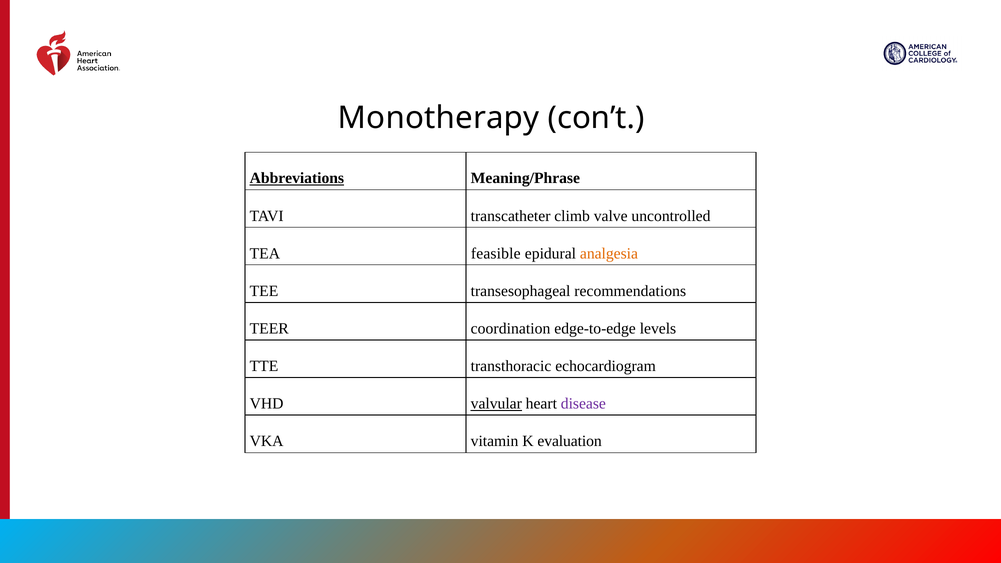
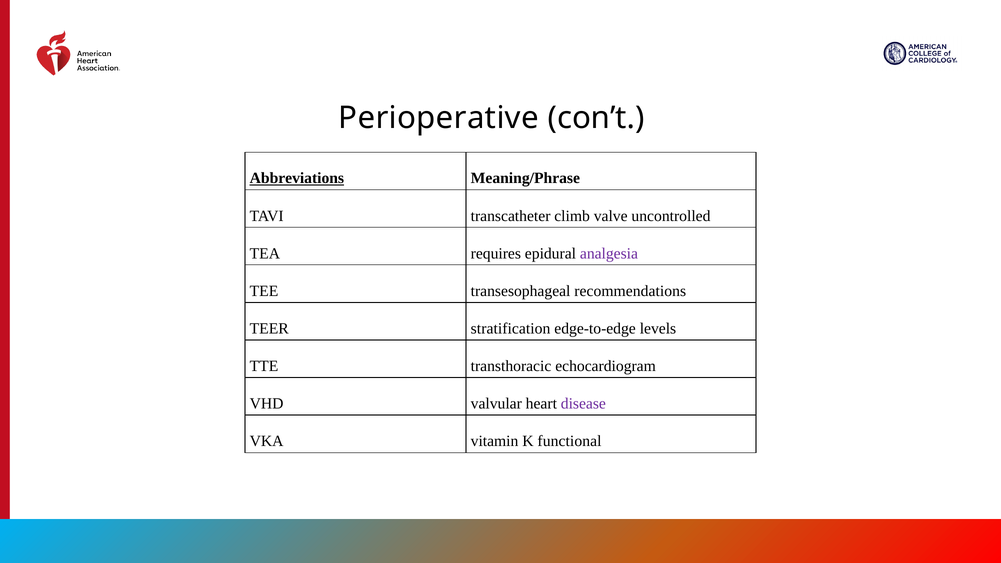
Monotherapy: Monotherapy -> Perioperative
feasible: feasible -> requires
analgesia colour: orange -> purple
coordination: coordination -> stratification
valvular underline: present -> none
evaluation: evaluation -> functional
